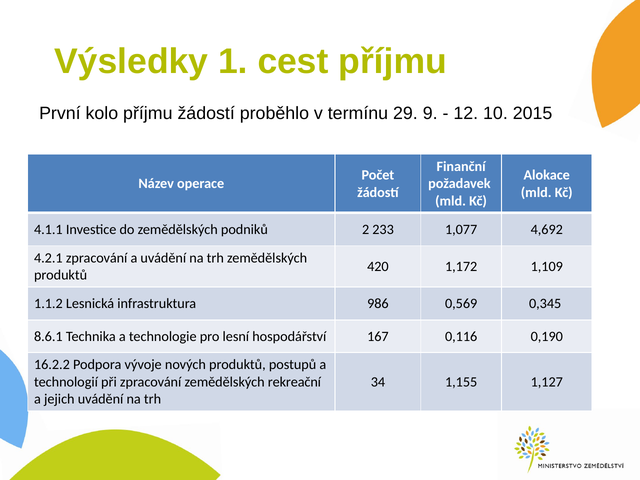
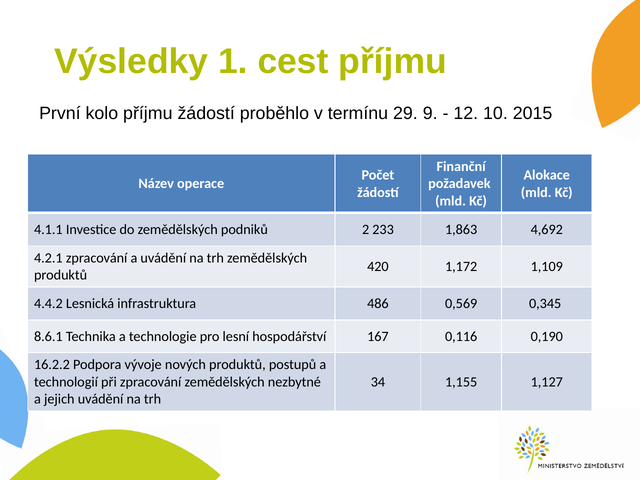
1,077: 1,077 -> 1,863
1.1.2: 1.1.2 -> 4.4.2
986: 986 -> 486
rekreační: rekreační -> nezbytné
